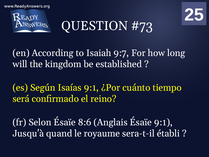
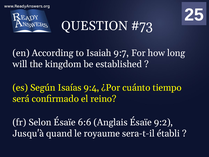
Isaías 9:1: 9:1 -> 9:4
8:6: 8:6 -> 6:6
Ésaïe 9:1: 9:1 -> 9:2
